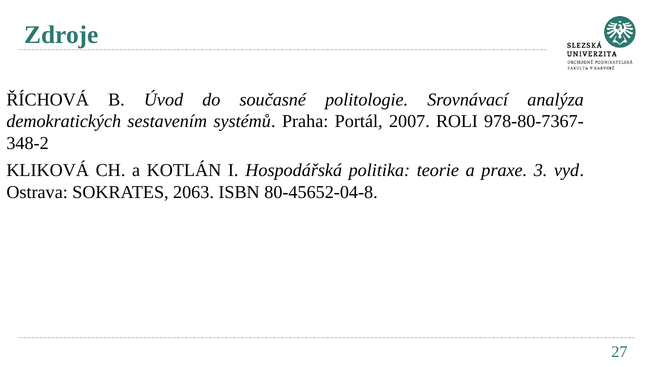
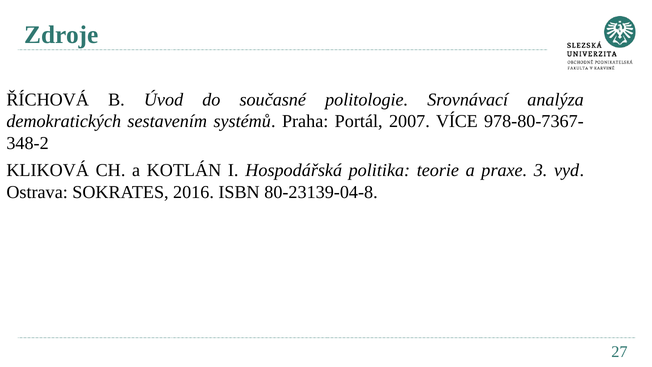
ROLI: ROLI -> VÍCE
2063: 2063 -> 2016
80-45652-04-8: 80-45652-04-8 -> 80-23139-04-8
